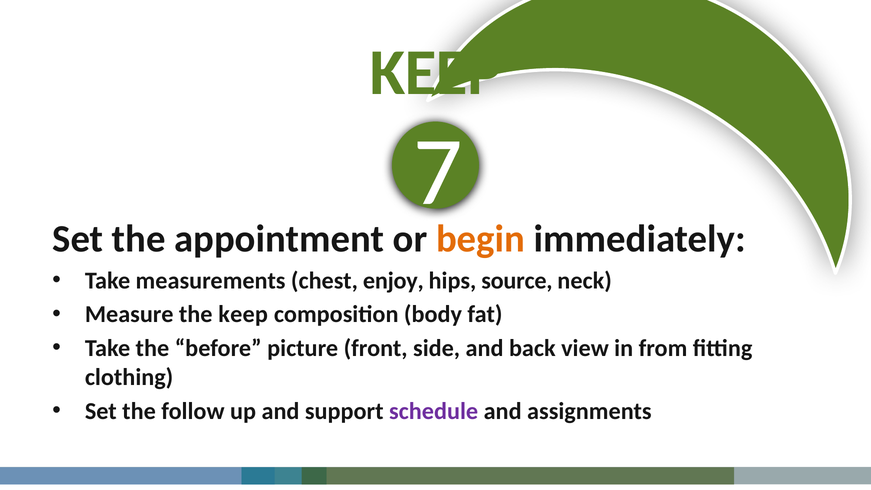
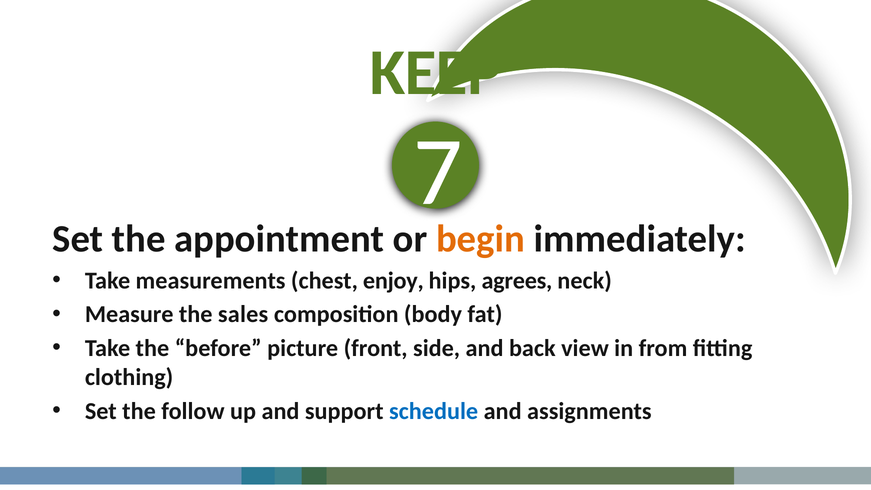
source: source -> agrees
the keep: keep -> sales
schedule colour: purple -> blue
